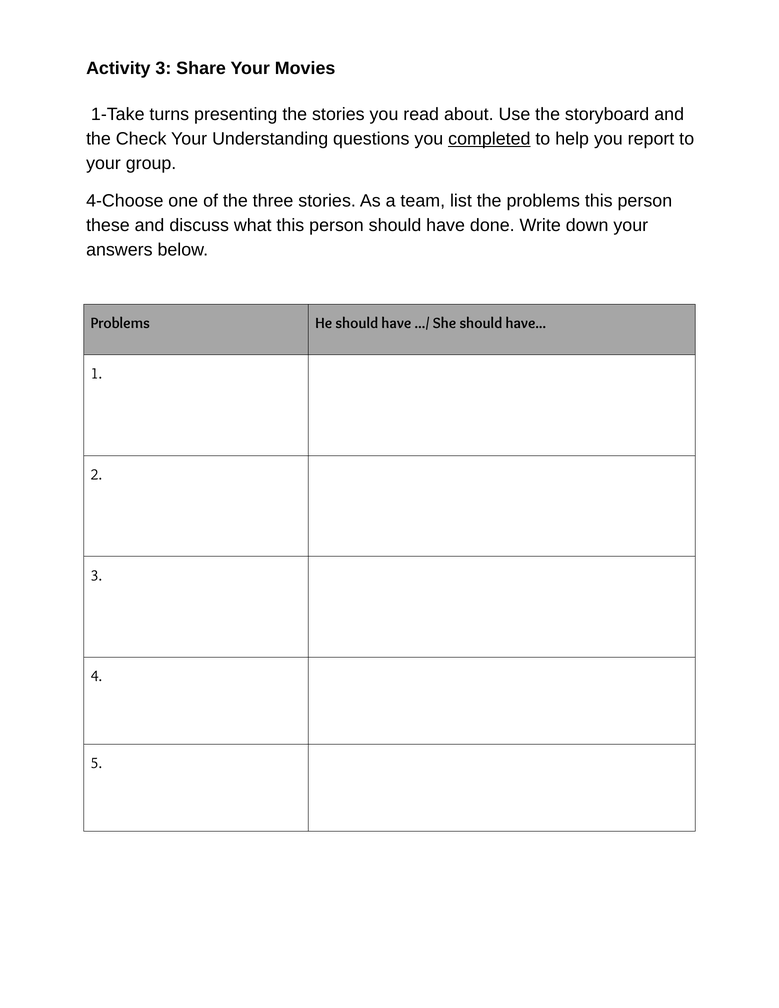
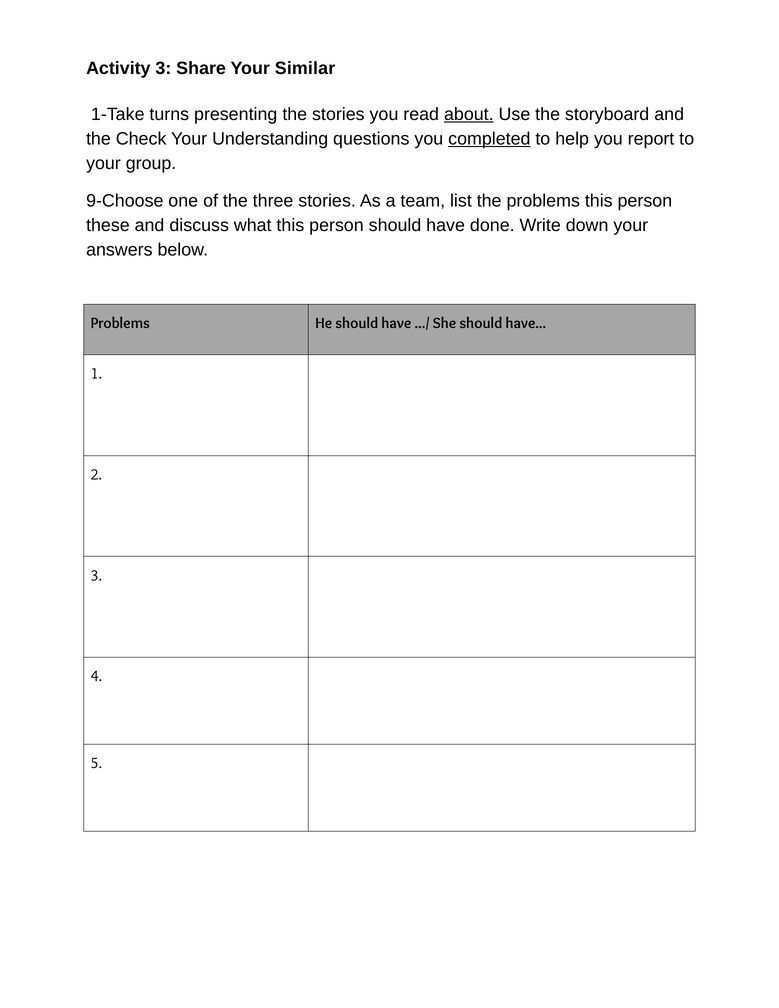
Movies: Movies -> Similar
about underline: none -> present
4-Choose: 4-Choose -> 9-Choose
